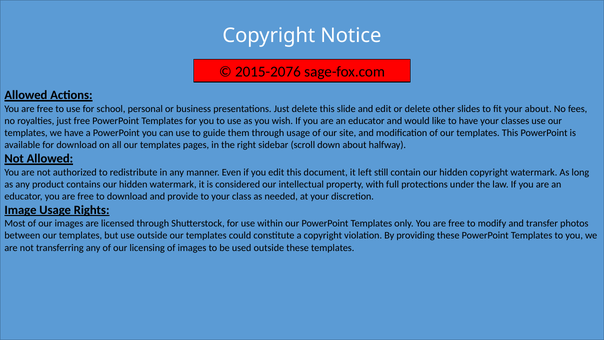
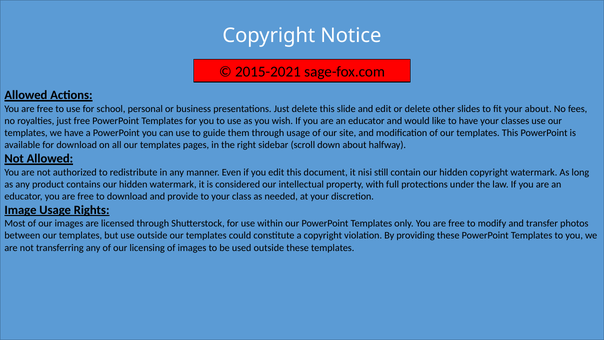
2015-2076: 2015-2076 -> 2015-2021
left: left -> nisi
